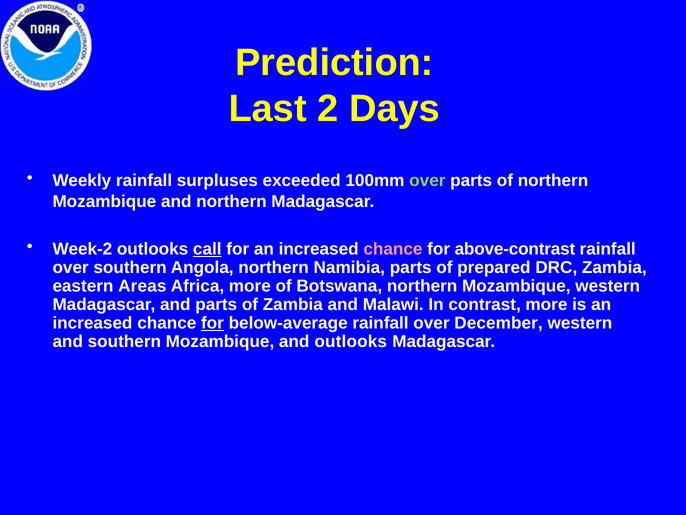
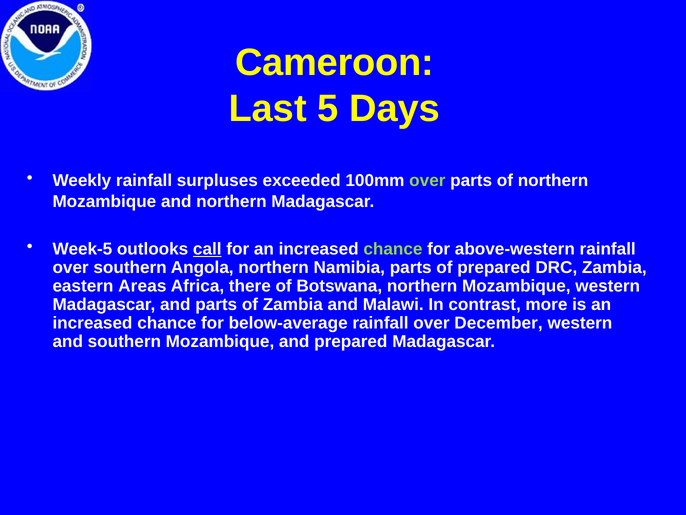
Prediction: Prediction -> Cameroon
2: 2 -> 5
Week-2: Week-2 -> Week-5
chance at (393, 249) colour: pink -> light green
above-contrast: above-contrast -> above-western
Africa more: more -> there
for at (212, 323) underline: present -> none
and outlooks: outlooks -> prepared
